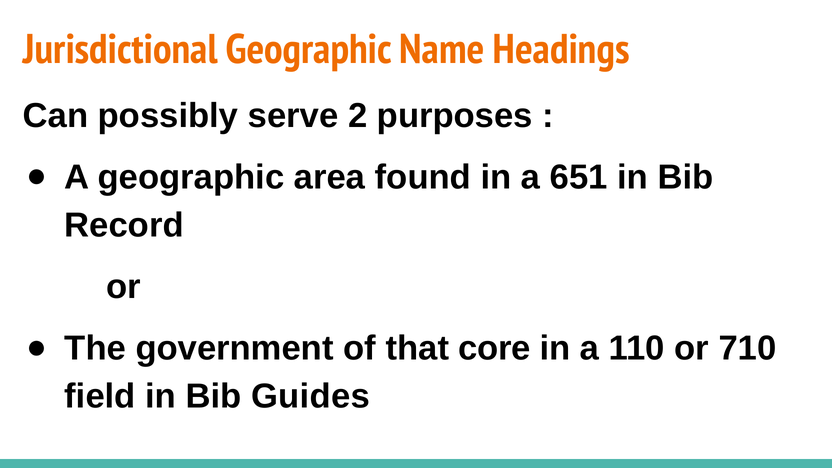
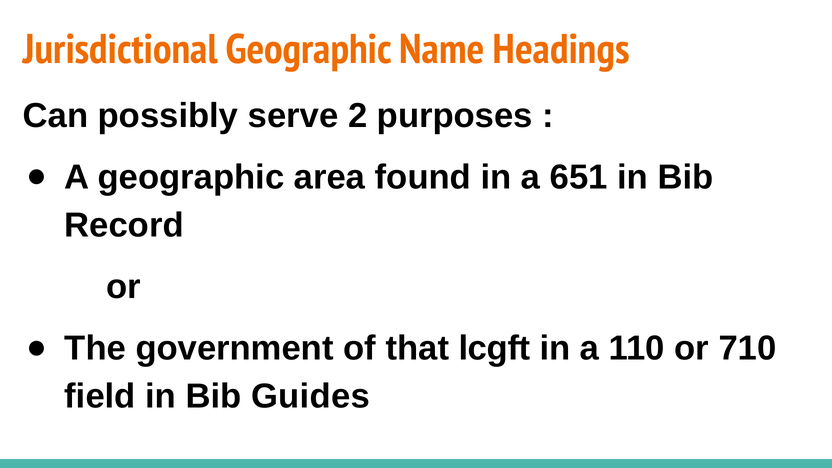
core: core -> lcgft
